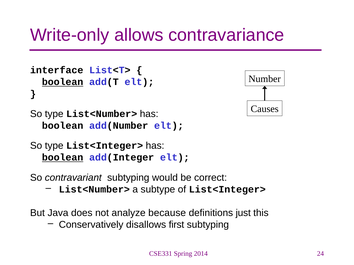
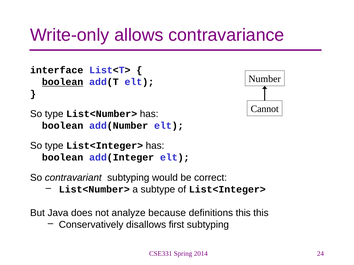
Causes: Causes -> Cannot
boolean at (63, 158) underline: present -> none
definitions just: just -> this
